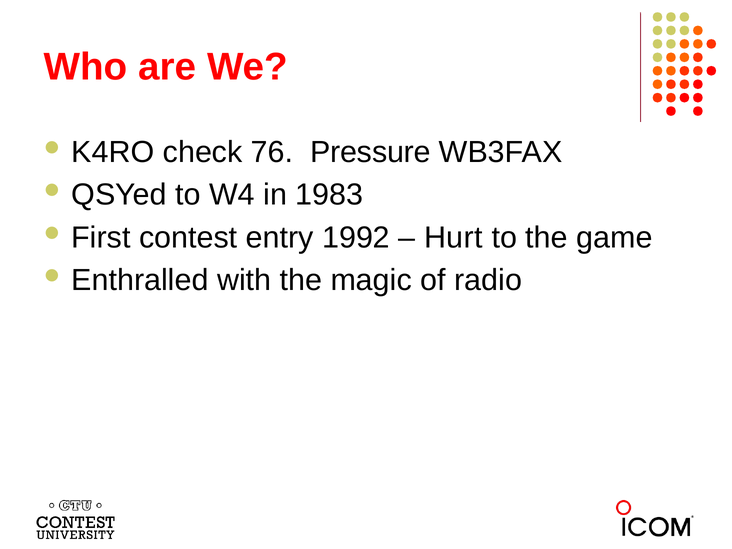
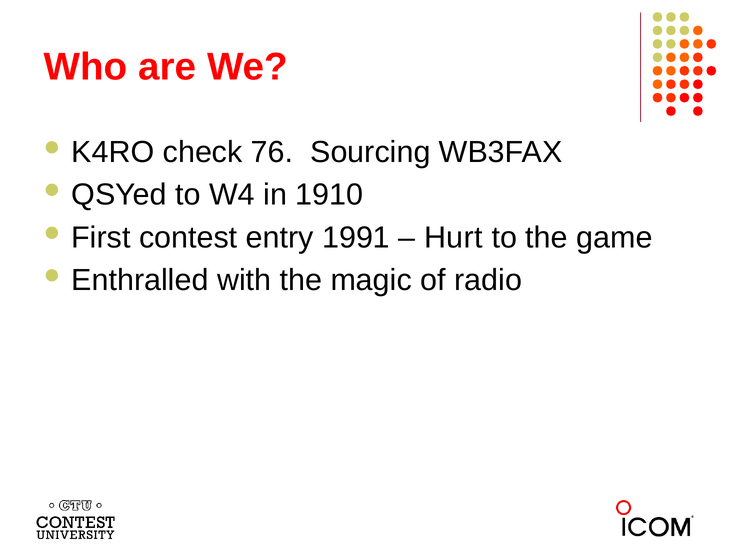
Pressure: Pressure -> Sourcing
1983: 1983 -> 1910
1992: 1992 -> 1991
